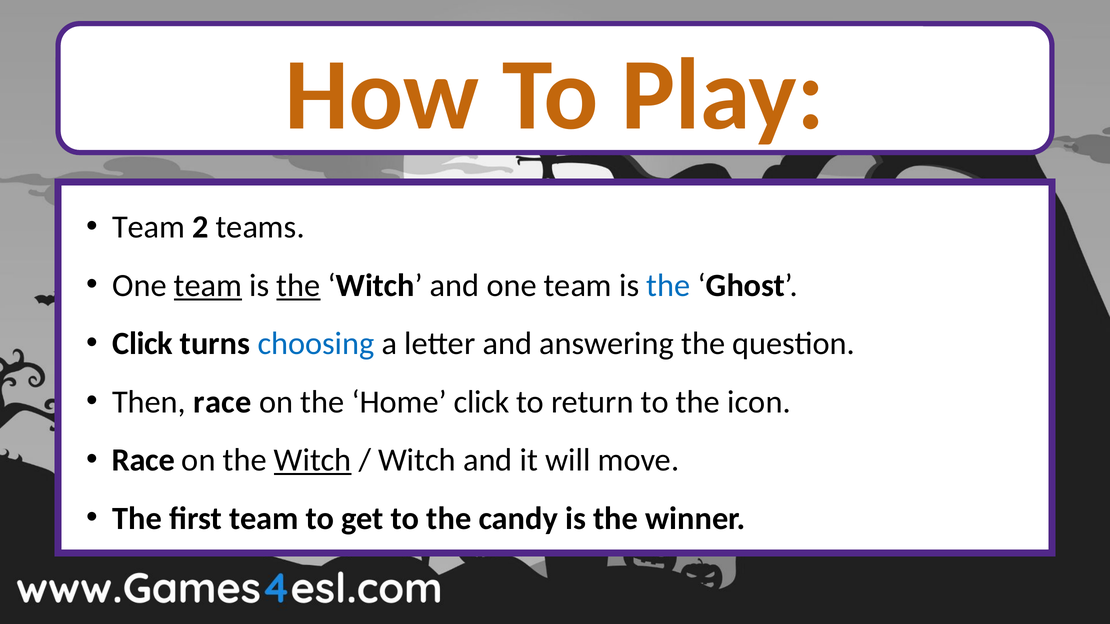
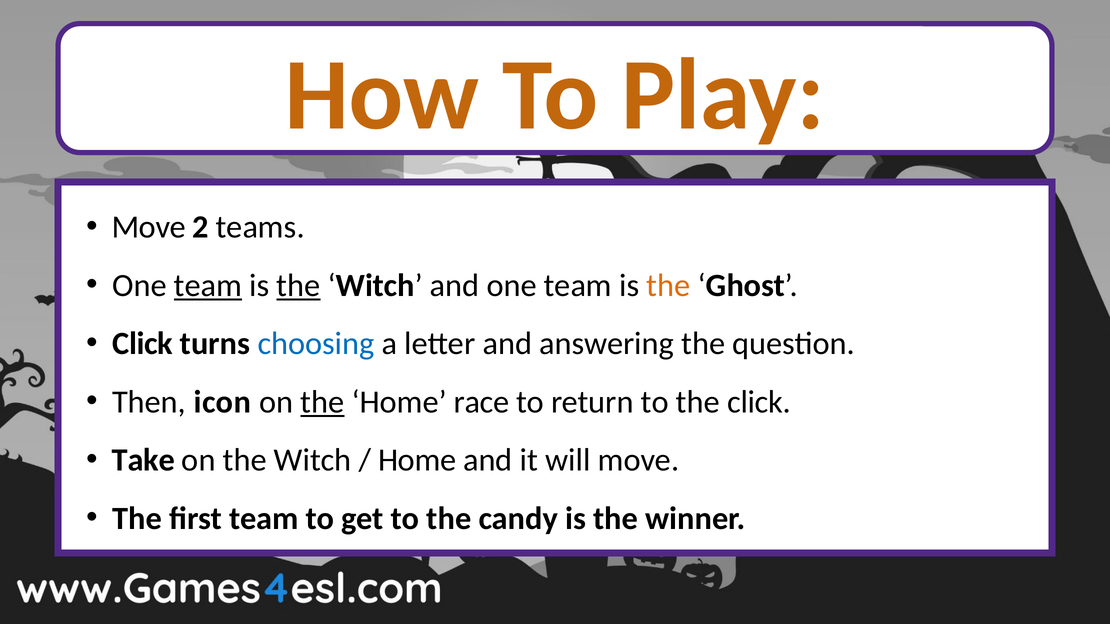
Team at (149, 227): Team -> Move
the at (668, 286) colour: blue -> orange
Then race: race -> icon
the at (322, 402) underline: none -> present
Home click: click -> race
the icon: icon -> click
Race at (143, 461): Race -> Take
Witch at (313, 461) underline: present -> none
Witch at (417, 461): Witch -> Home
